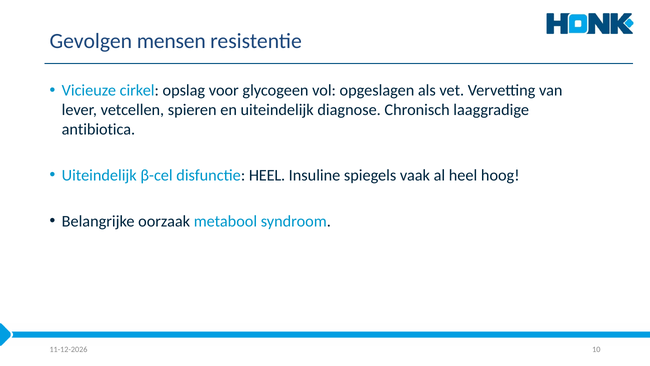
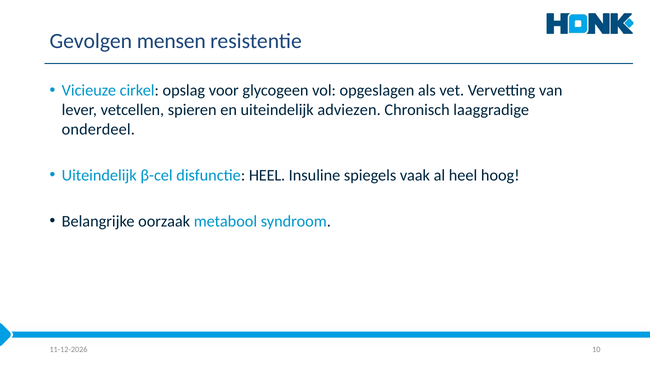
diagnose: diagnose -> adviezen
antibiotica: antibiotica -> onderdeel
